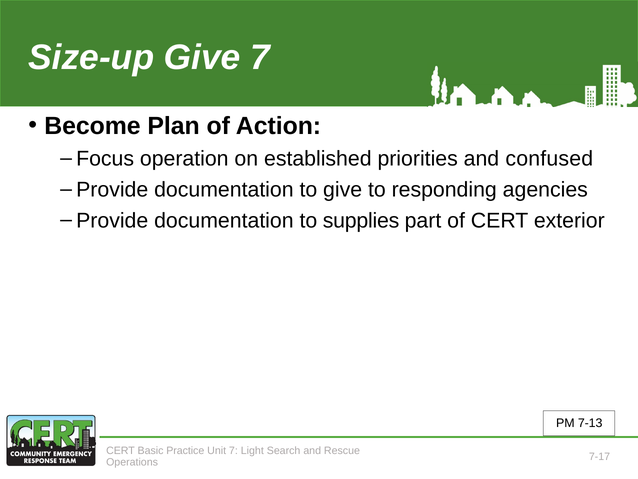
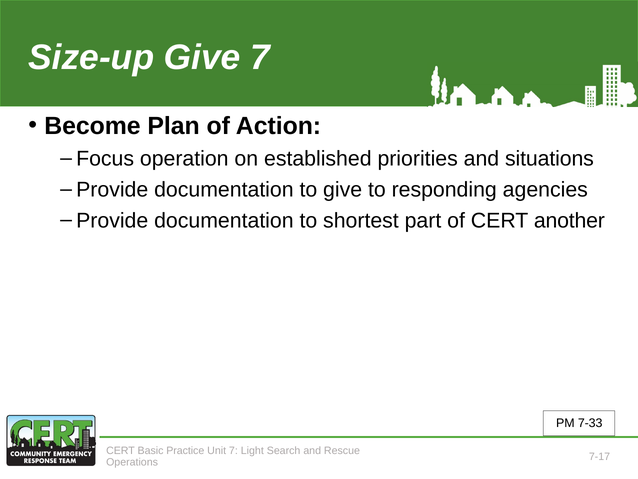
confused: confused -> situations
supplies: supplies -> shortest
exterior: exterior -> another
7-13: 7-13 -> 7-33
